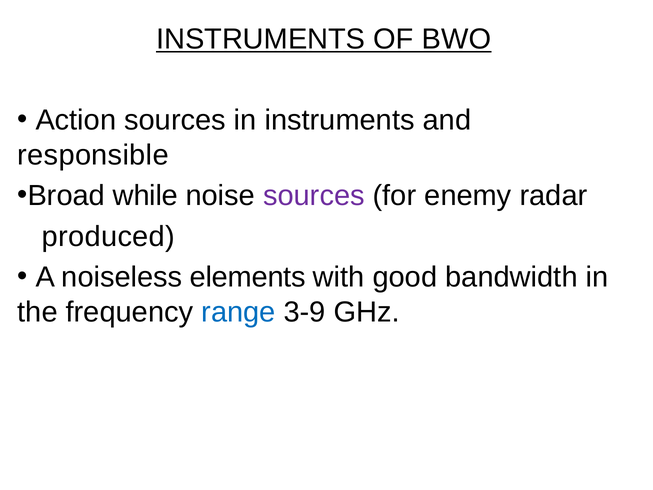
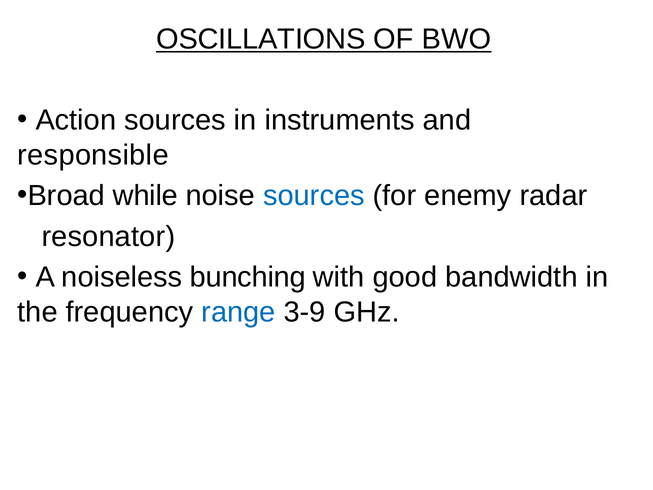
INSTRUMENTS at (261, 39): INSTRUMENTS -> OSCILLATIONS
sources at (314, 196) colour: purple -> blue
produced: produced -> resonator
elements: elements -> bunching
